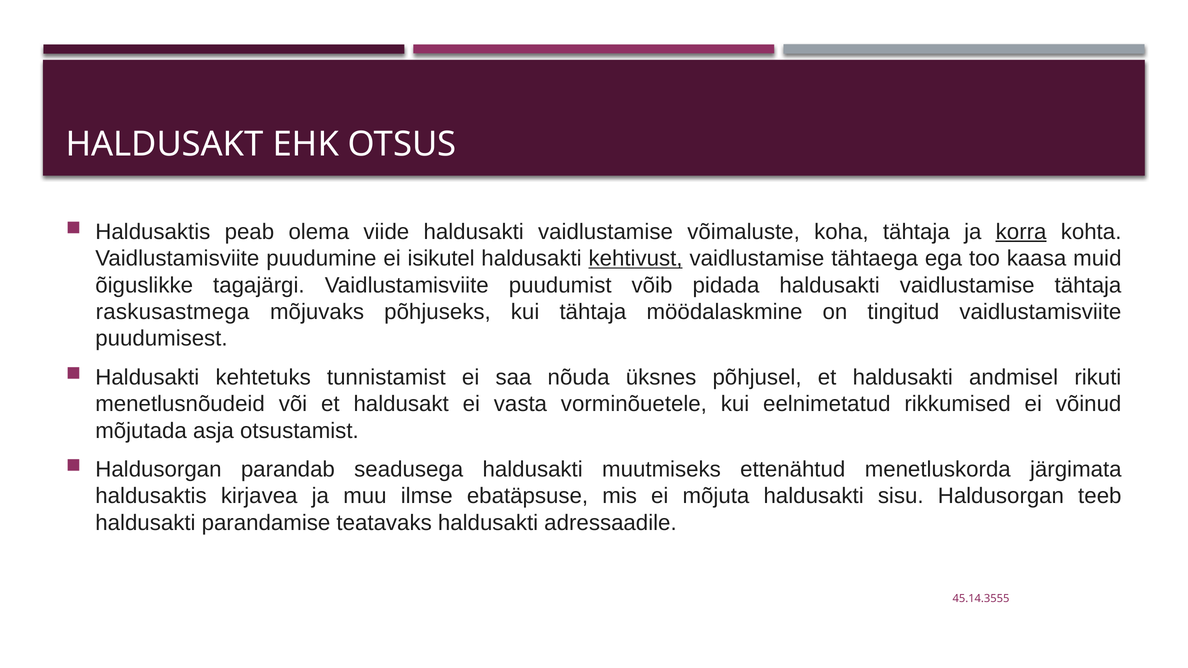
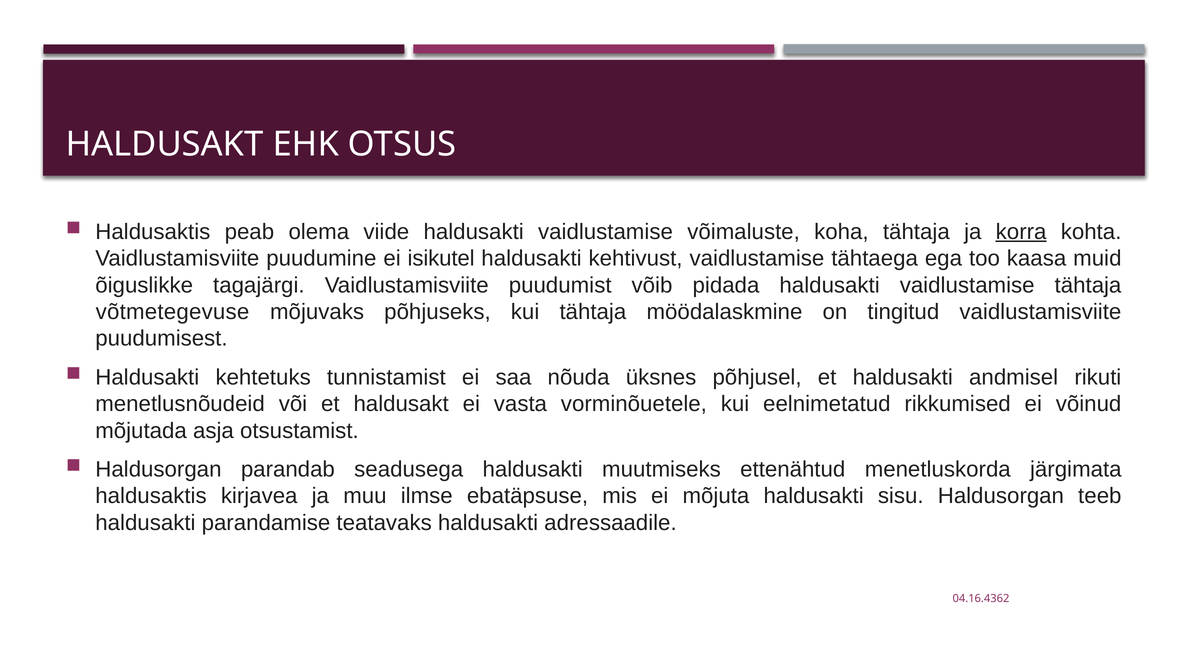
kehtivust underline: present -> none
raskusastmega: raskusastmega -> võtmetegevuse
45.14.3555: 45.14.3555 -> 04.16.4362
